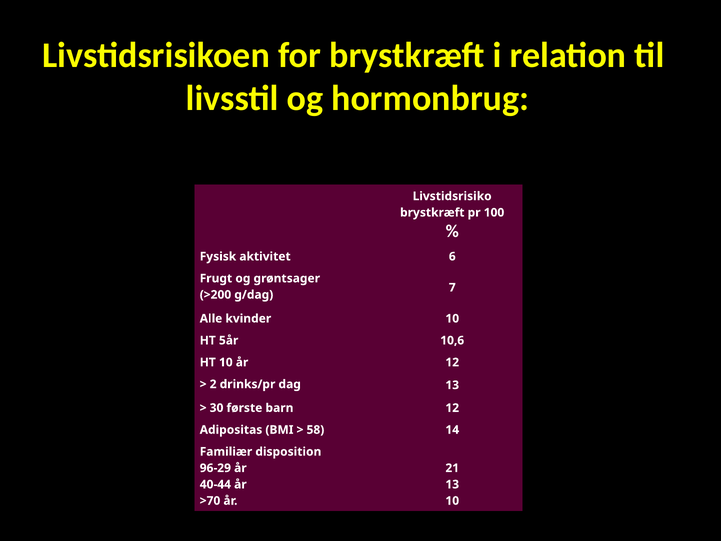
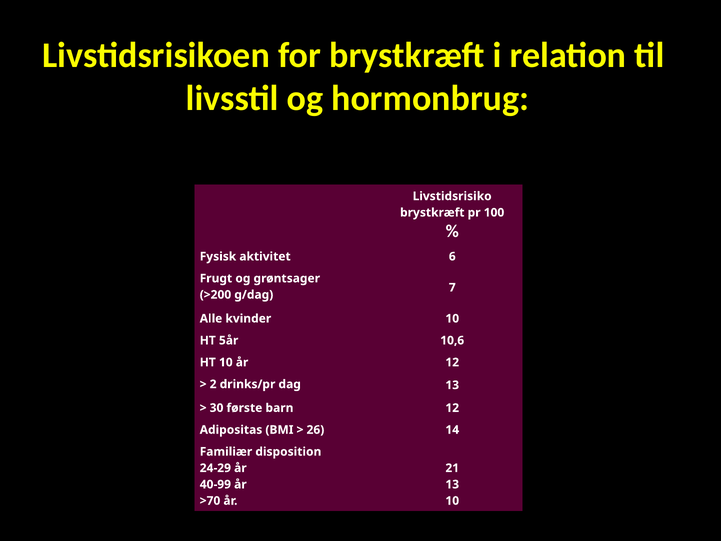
58: 58 -> 26
96-29: 96-29 -> 24-29
40-44: 40-44 -> 40-99
